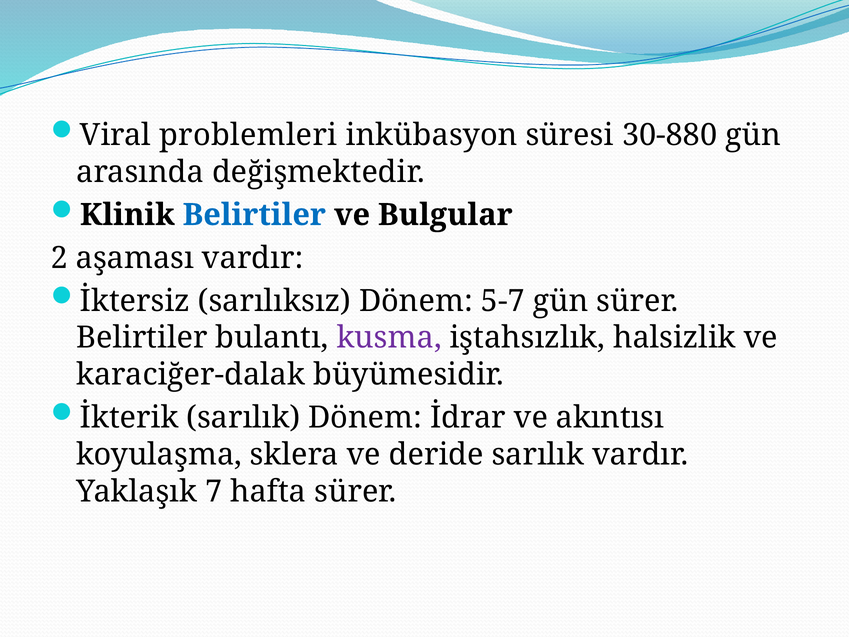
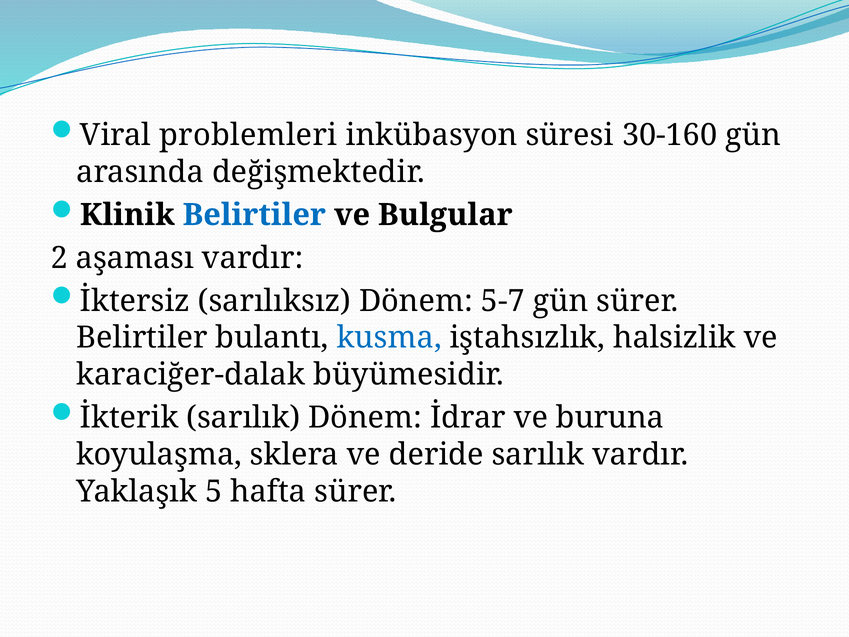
30-880: 30-880 -> 30-160
kusma colour: purple -> blue
akıntısı: akıntısı -> buruna
7: 7 -> 5
